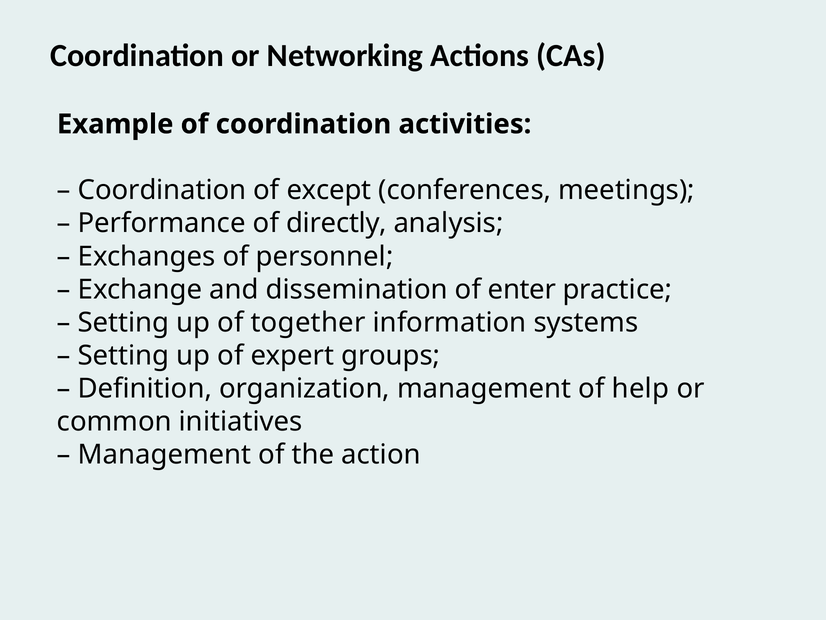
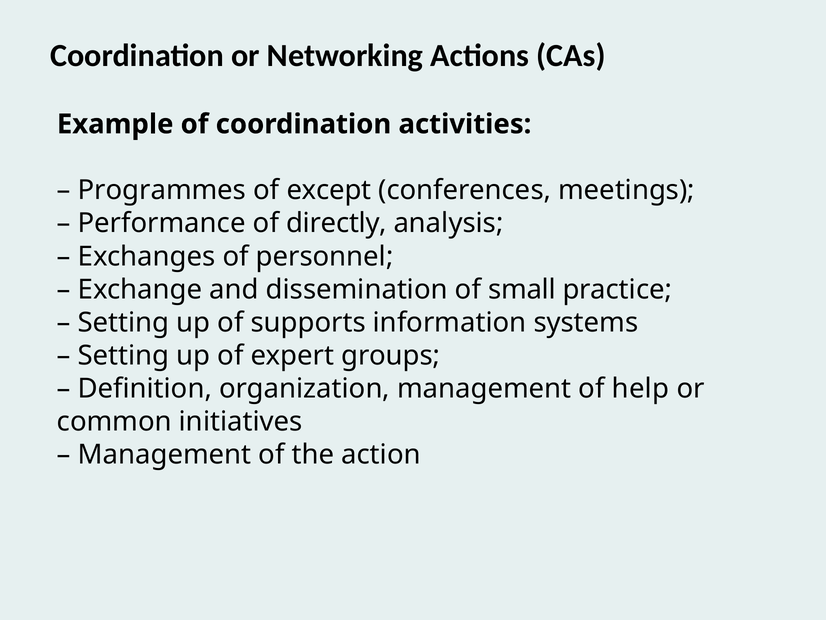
Coordination at (162, 190): Coordination -> Programmes
enter: enter -> small
together: together -> supports
